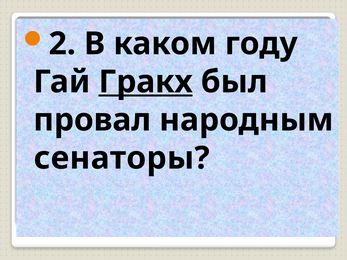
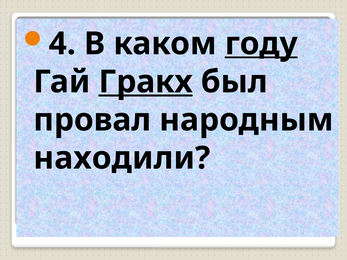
2: 2 -> 4
году underline: none -> present
сенаторы: сенаторы -> находили
